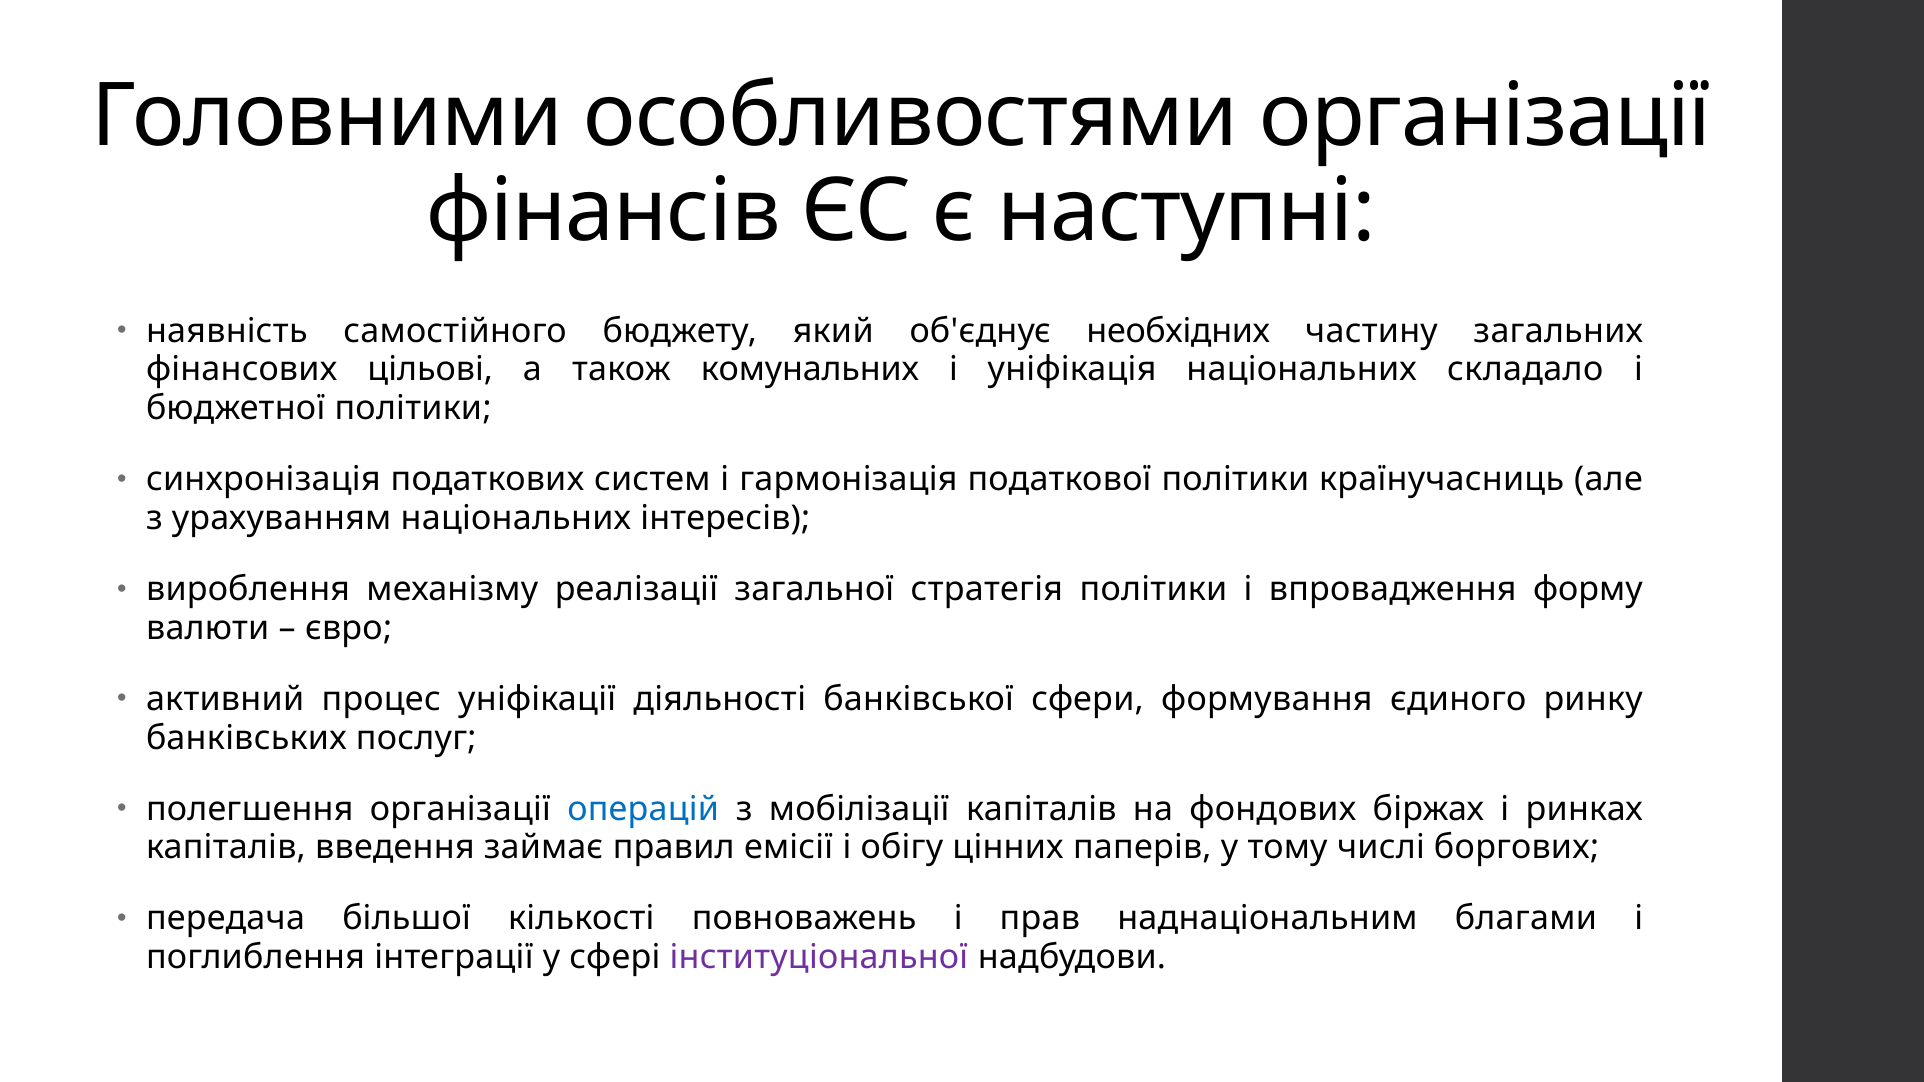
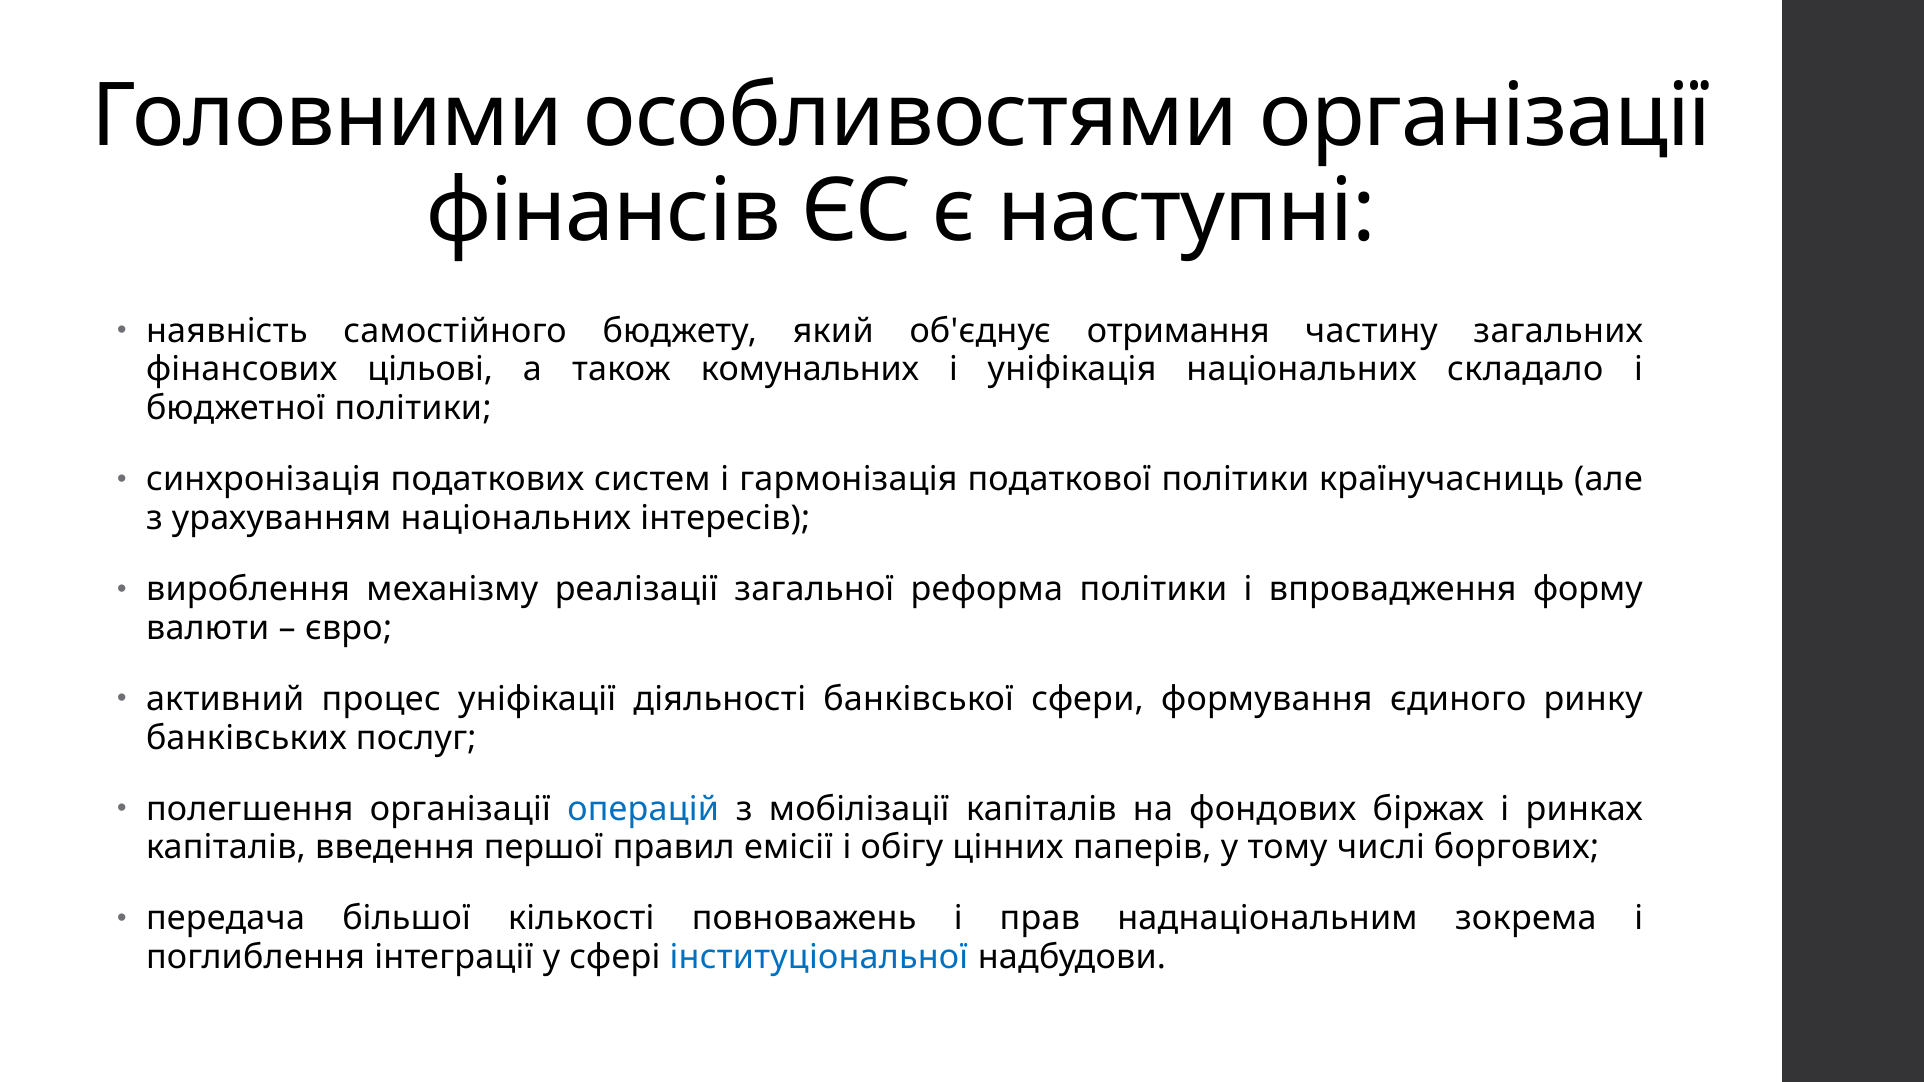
необхідних: необхідних -> отримання
стратегія: стратегія -> реформа
займає: займає -> першої
благами: благами -> зокрема
інституціональної colour: purple -> blue
